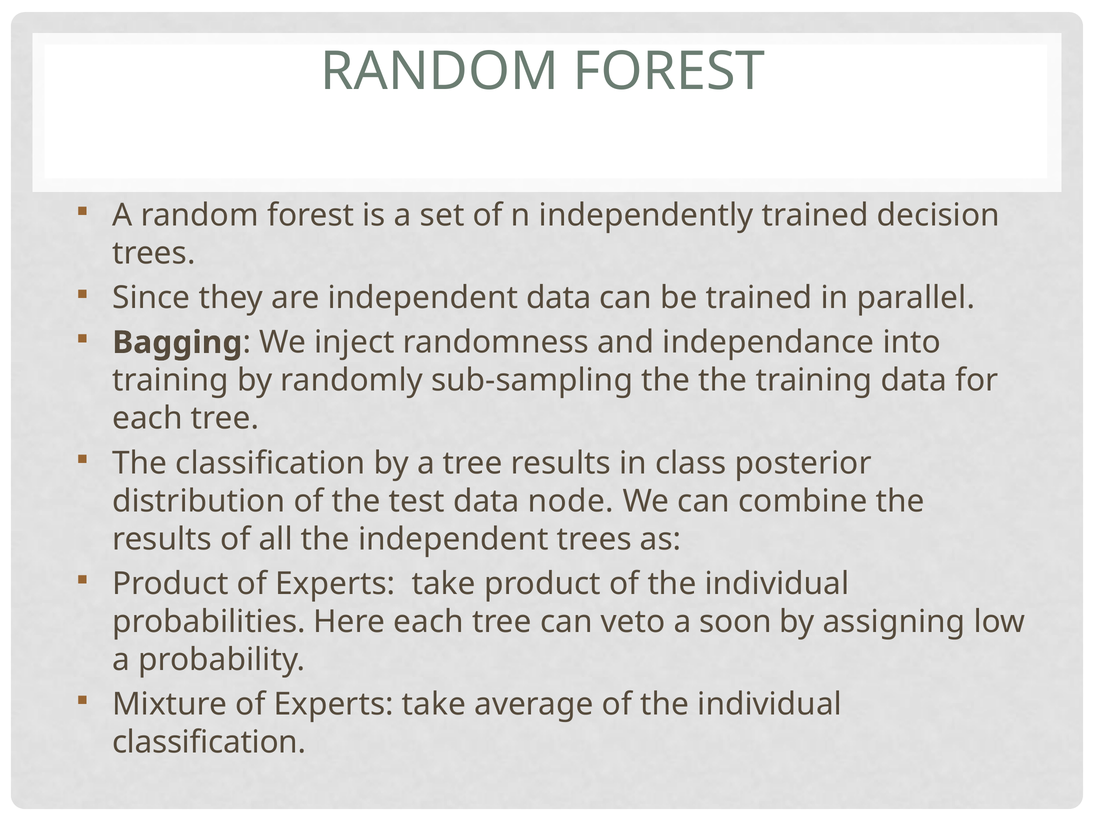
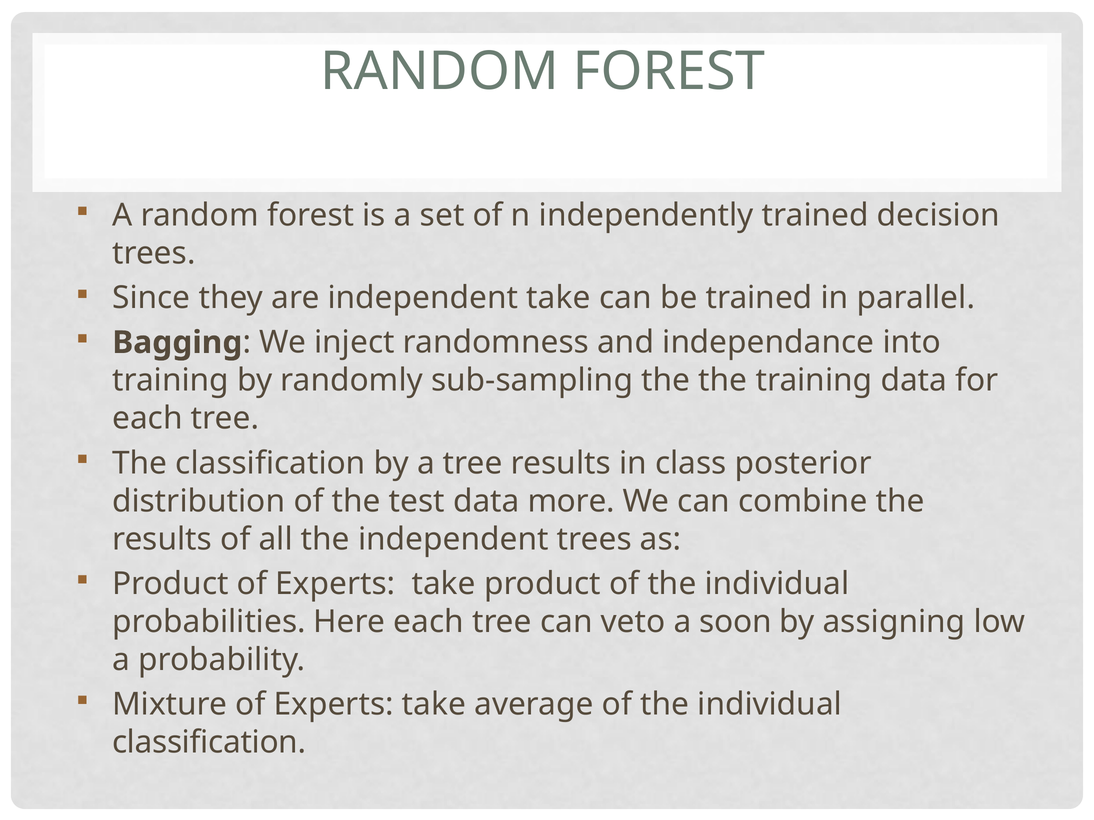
independent data: data -> take
node: node -> more
